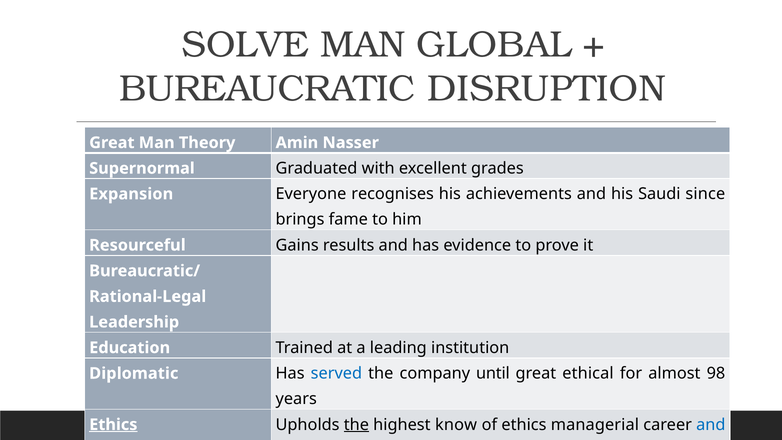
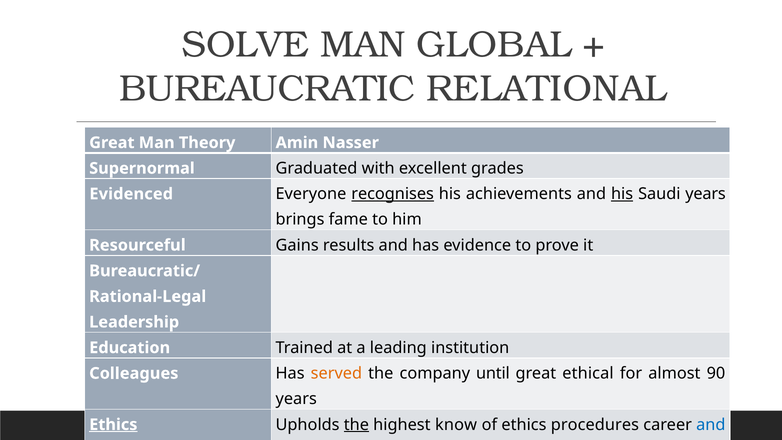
DISRUPTION: DISRUPTION -> RELATIONAL
Expansion: Expansion -> Evidenced
recognises underline: none -> present
his at (622, 194) underline: none -> present
Saudi since: since -> years
Diplomatic: Diplomatic -> Colleagues
served colour: blue -> orange
98: 98 -> 90
managerial: managerial -> procedures
